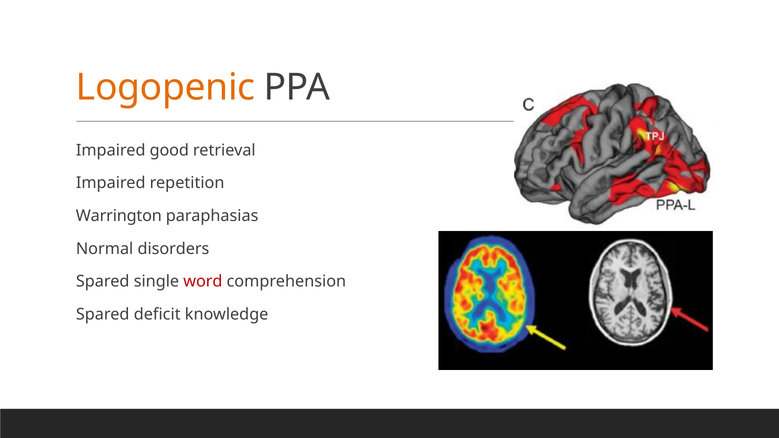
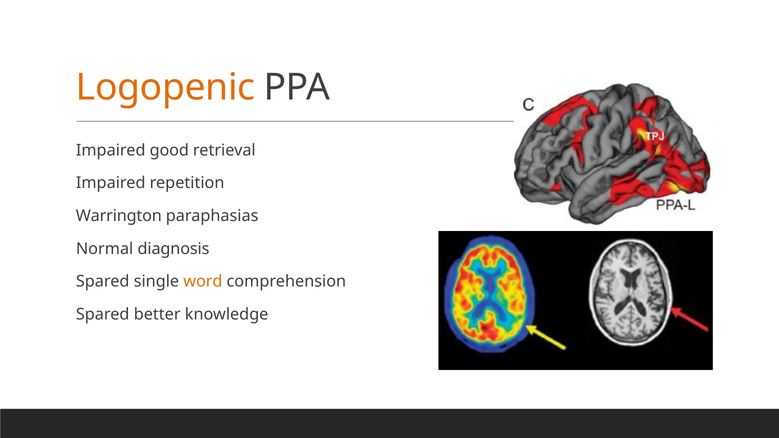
disorders: disorders -> diagnosis
word colour: red -> orange
deficit: deficit -> better
